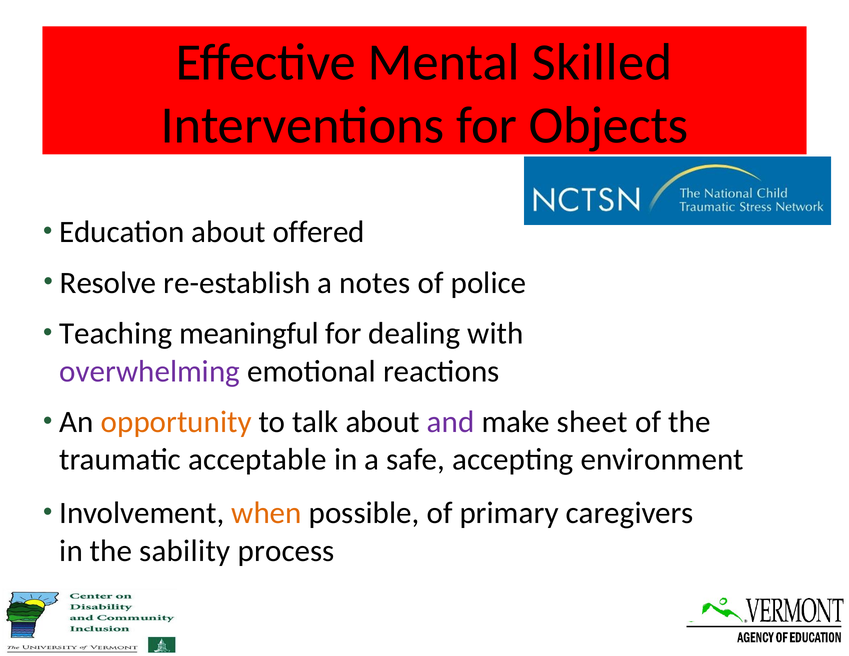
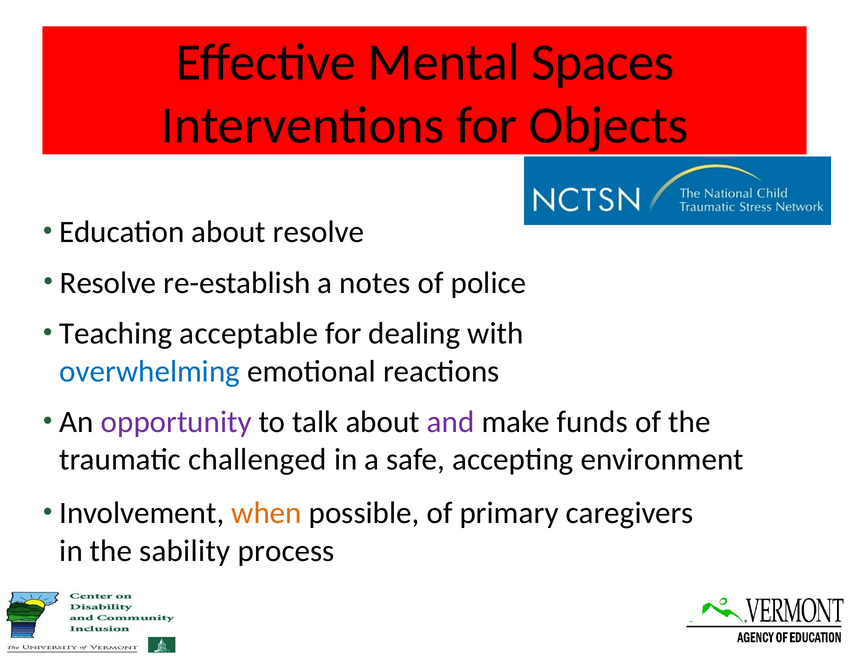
Skilled: Skilled -> Spaces
about offered: offered -> resolve
meaningful: meaningful -> acceptable
overwhelming colour: purple -> blue
opportunity colour: orange -> purple
sheet: sheet -> funds
acceptable: acceptable -> challenged
